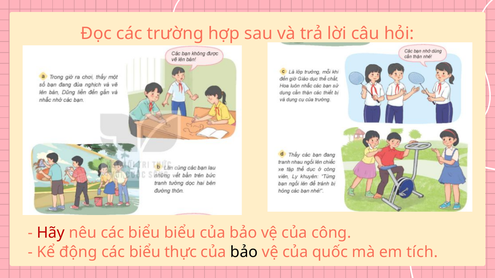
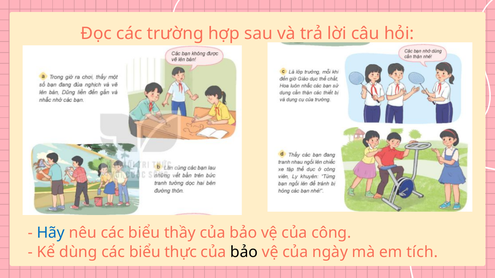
Hãy colour: red -> blue
biểu biểu: biểu -> thầy
động: động -> dùng
quốc: quốc -> ngày
